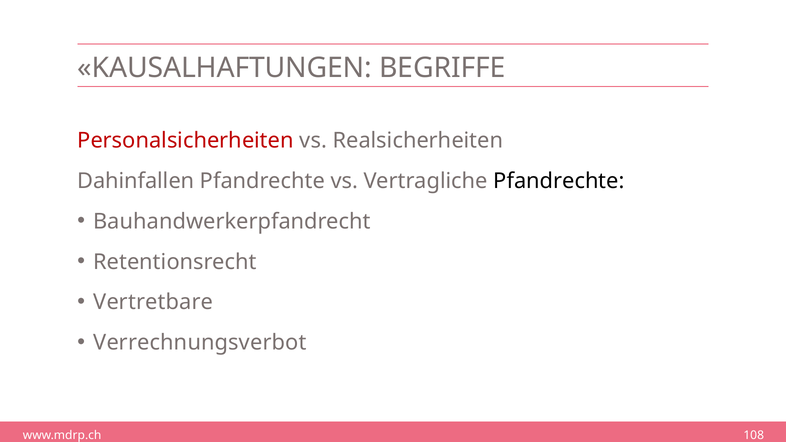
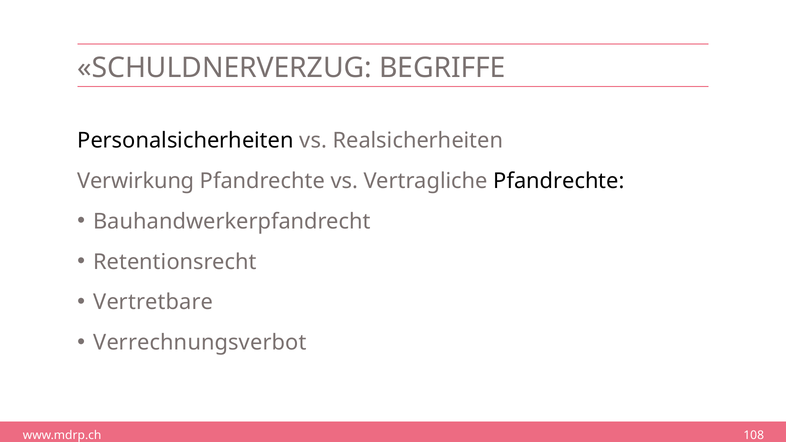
KAUSALHAFTUNGEN: KAUSALHAFTUNGEN -> SCHULDNERVERZUG
Personalsicherheiten colour: red -> black
Dahinfallen: Dahinfallen -> Verwirkung
